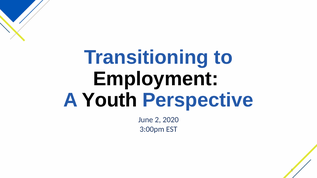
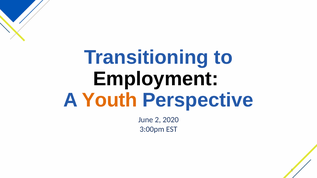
Youth colour: black -> orange
